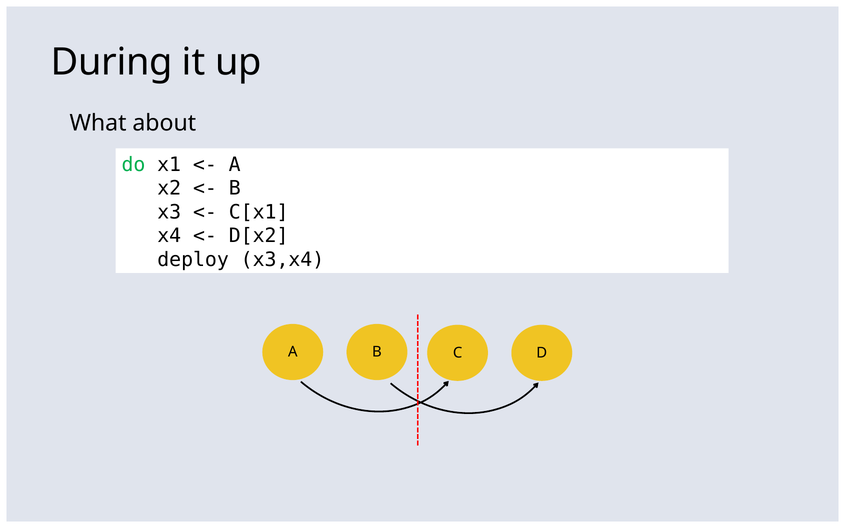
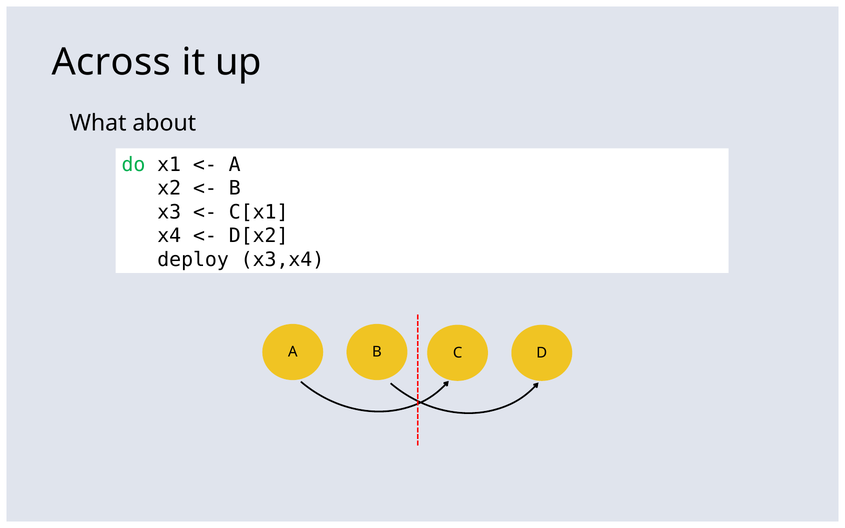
During: During -> Across
